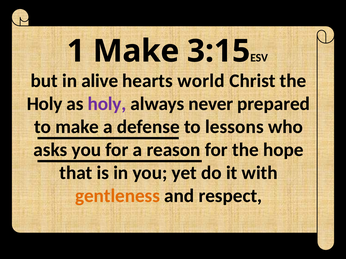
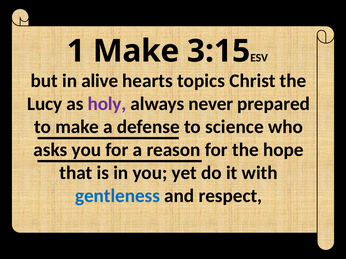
world: world -> topics
Holy at (45, 104): Holy -> Lucy
lessons: lessons -> science
gentleness colour: orange -> blue
